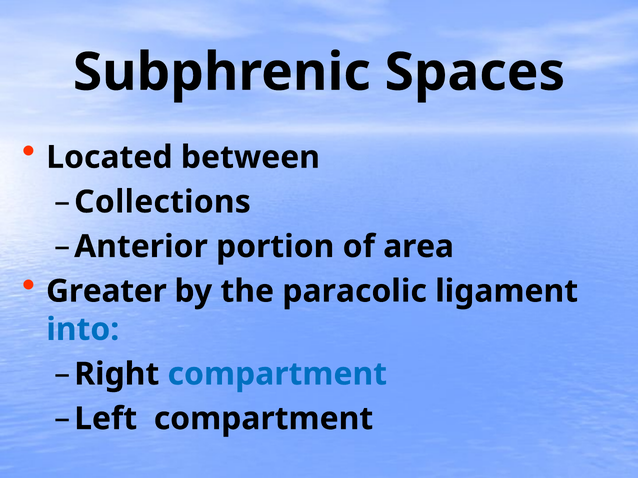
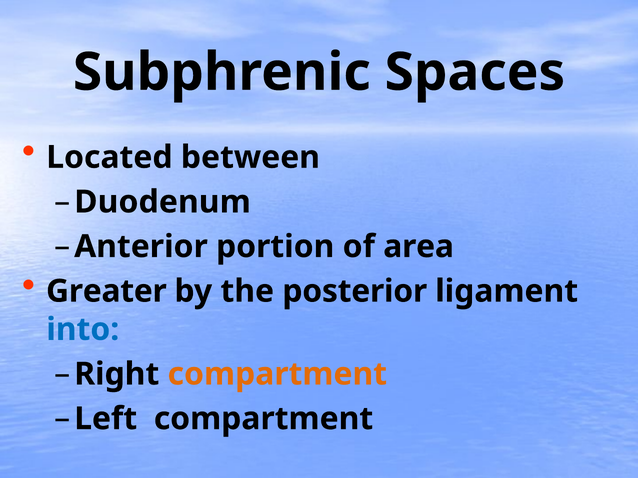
Collections: Collections -> Duodenum
paracolic: paracolic -> posterior
compartment at (277, 374) colour: blue -> orange
